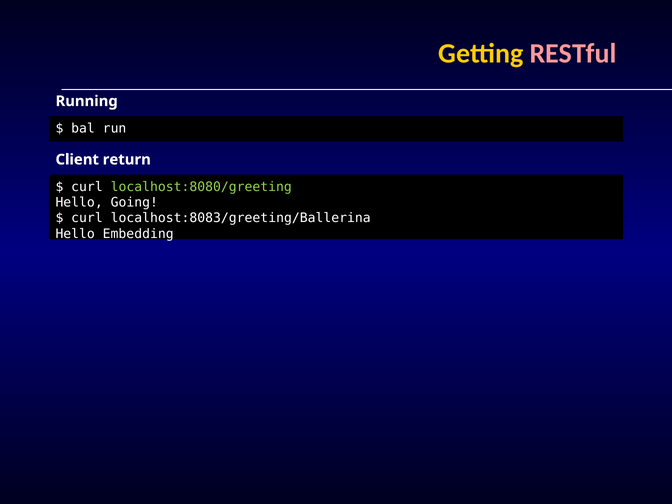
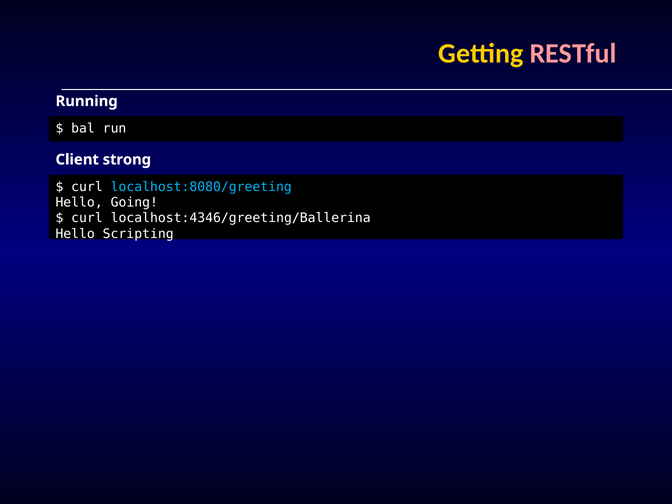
return: return -> strong
localhost:8080/greeting colour: light green -> light blue
localhost:8083/greeting/Ballerina: localhost:8083/greeting/Ballerina -> localhost:4346/greeting/Ballerina
Embedding: Embedding -> Scripting
